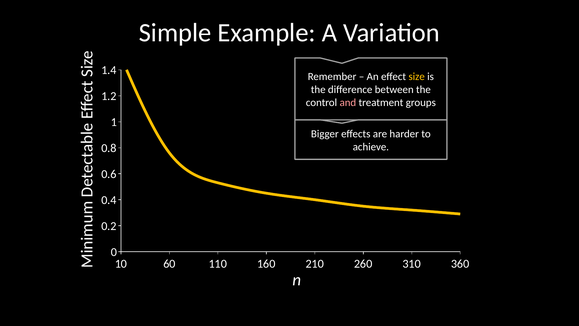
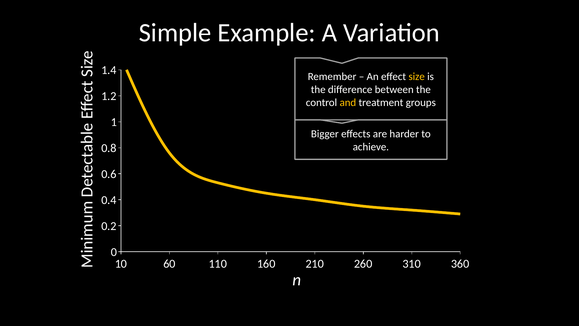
and colour: pink -> yellow
